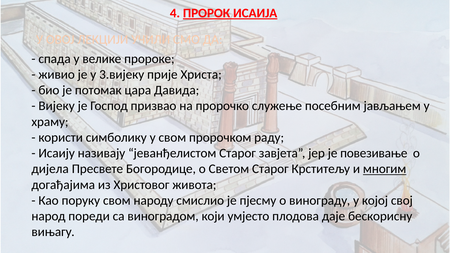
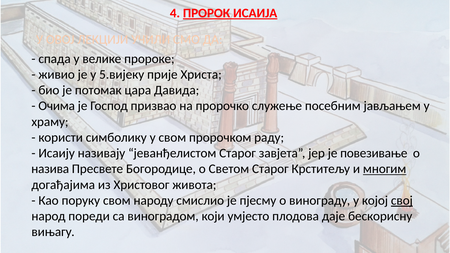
3.вијеку: 3.вијеку -> 5.вијеку
Вијеку: Вијеку -> Очима
дијела: дијела -> назива
свој underline: none -> present
